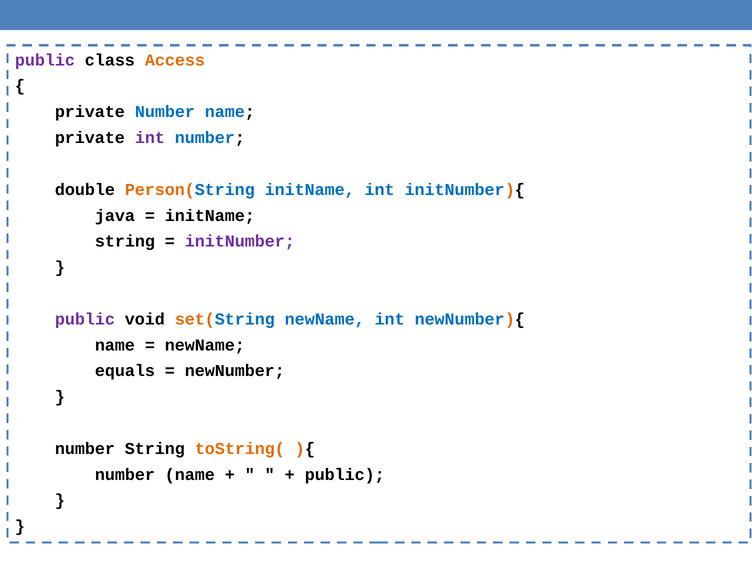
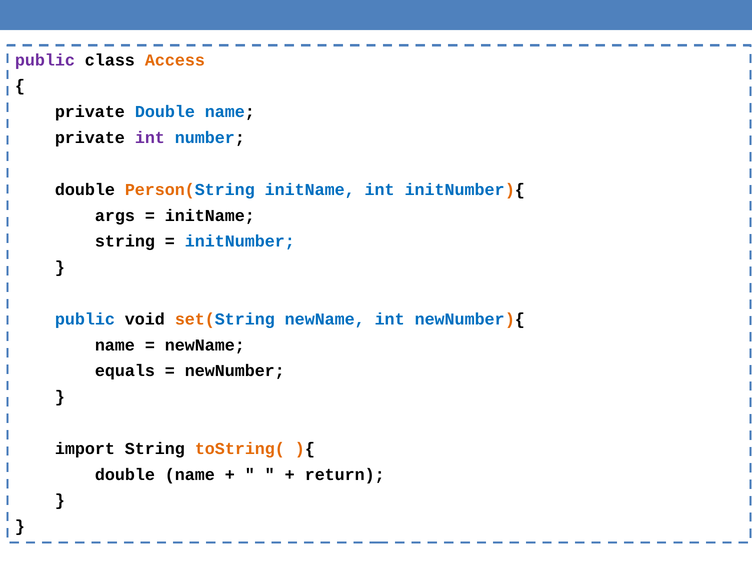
private Number: Number -> Double
java: java -> args
initNumber colour: purple -> blue
public at (85, 319) colour: purple -> blue
number at (85, 449): number -> import
number at (125, 475): number -> double
public at (345, 475): public -> return
